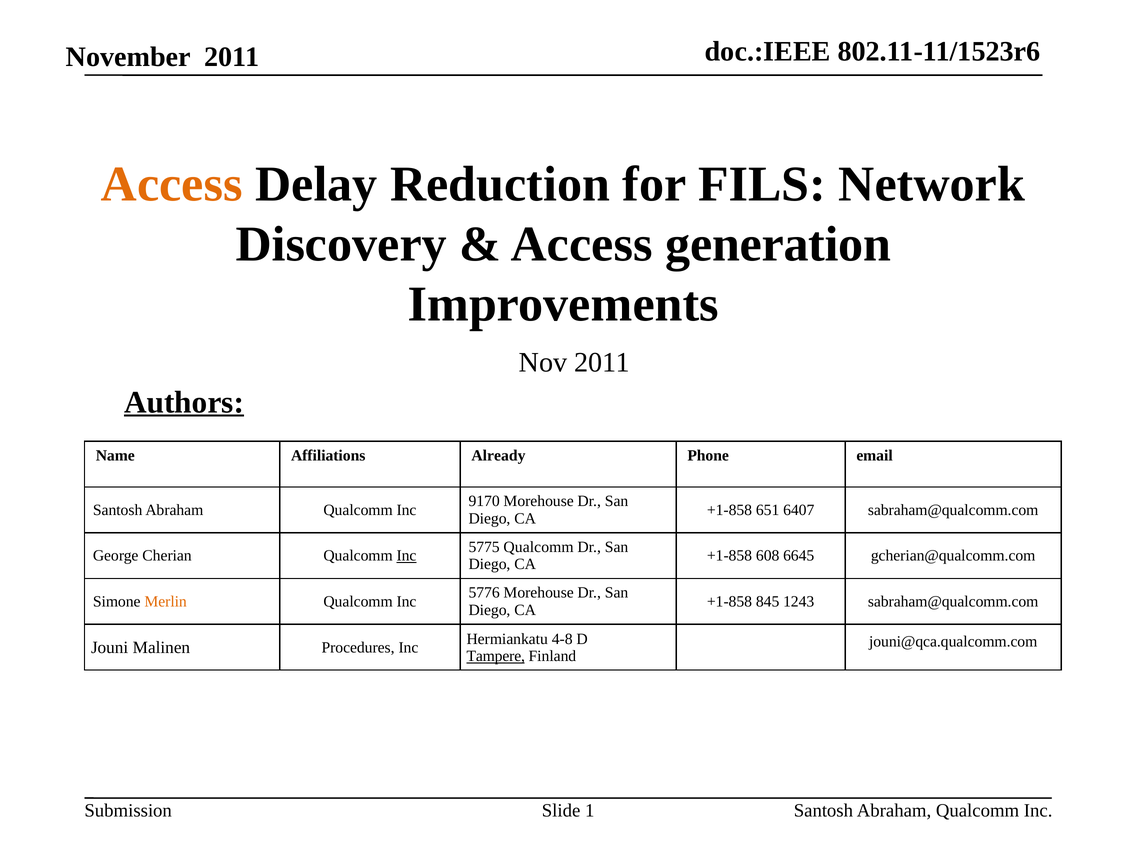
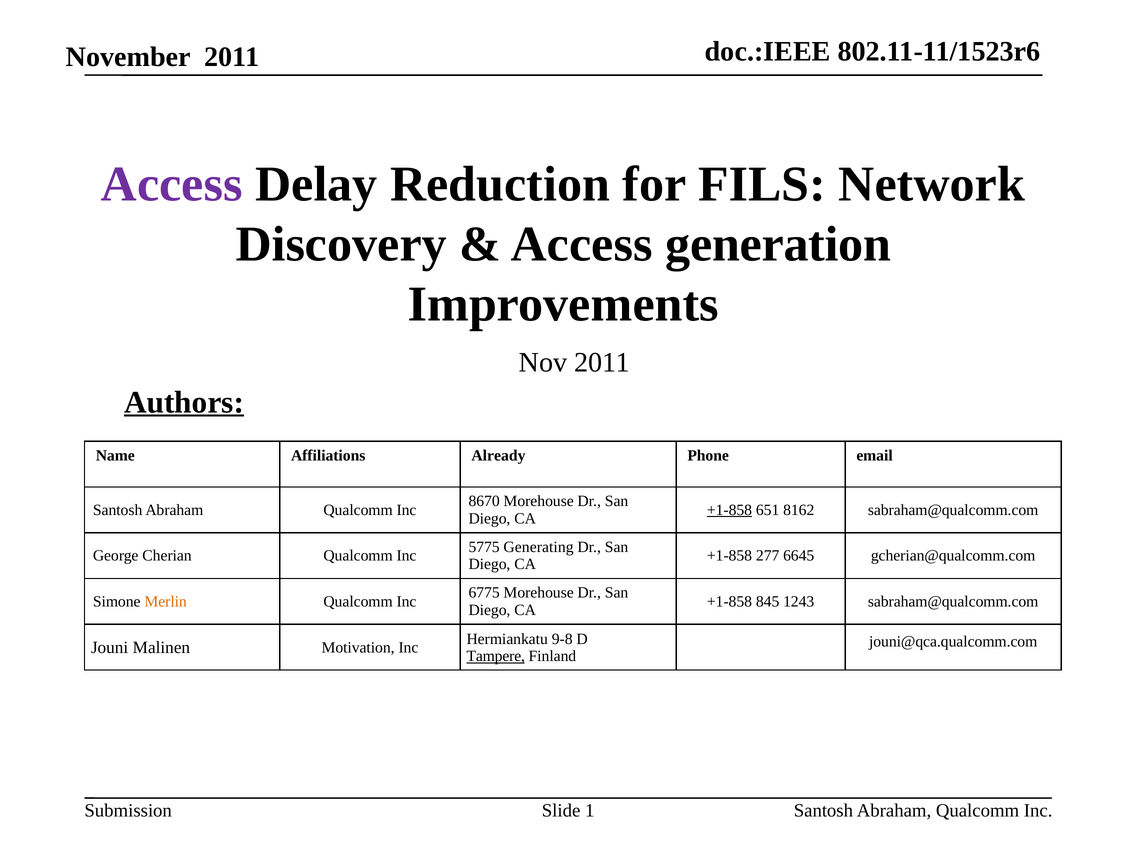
Access at (172, 184) colour: orange -> purple
9170: 9170 -> 8670
+1-858 at (729, 510) underline: none -> present
6407: 6407 -> 8162
5775 Qualcomm: Qualcomm -> Generating
Inc at (406, 556) underline: present -> none
608: 608 -> 277
5776: 5776 -> 6775
4-8: 4-8 -> 9-8
Procedures: Procedures -> Motivation
